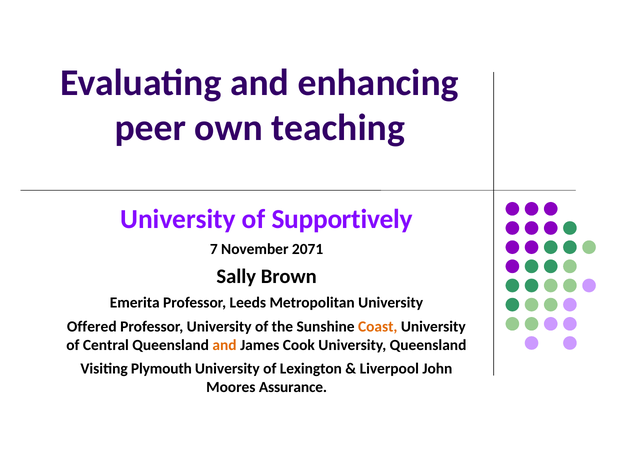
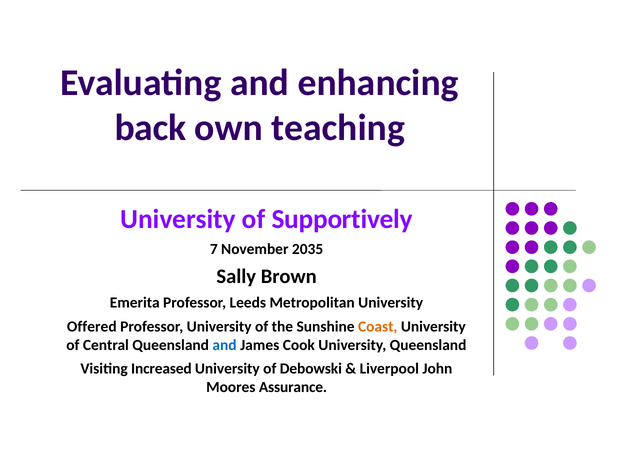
peer: peer -> back
2071: 2071 -> 2035
and at (225, 345) colour: orange -> blue
Plymouth: Plymouth -> Increased
Lexington: Lexington -> Debowski
